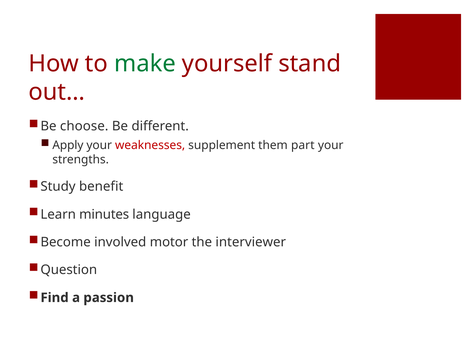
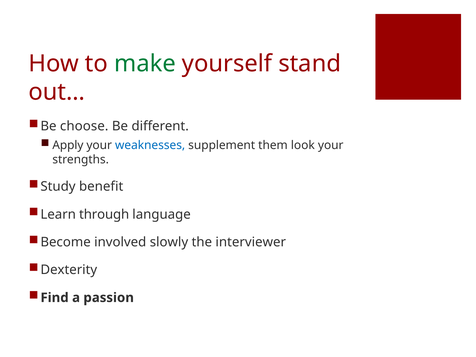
weaknesses colour: red -> blue
part: part -> look
minutes: minutes -> through
motor: motor -> slowly
Question: Question -> Dexterity
